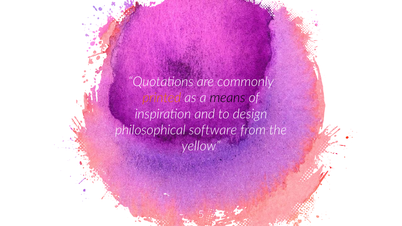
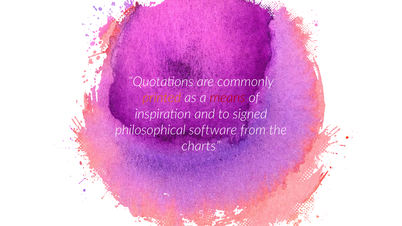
means colour: black -> red
design: design -> signed
yellow: yellow -> charts
